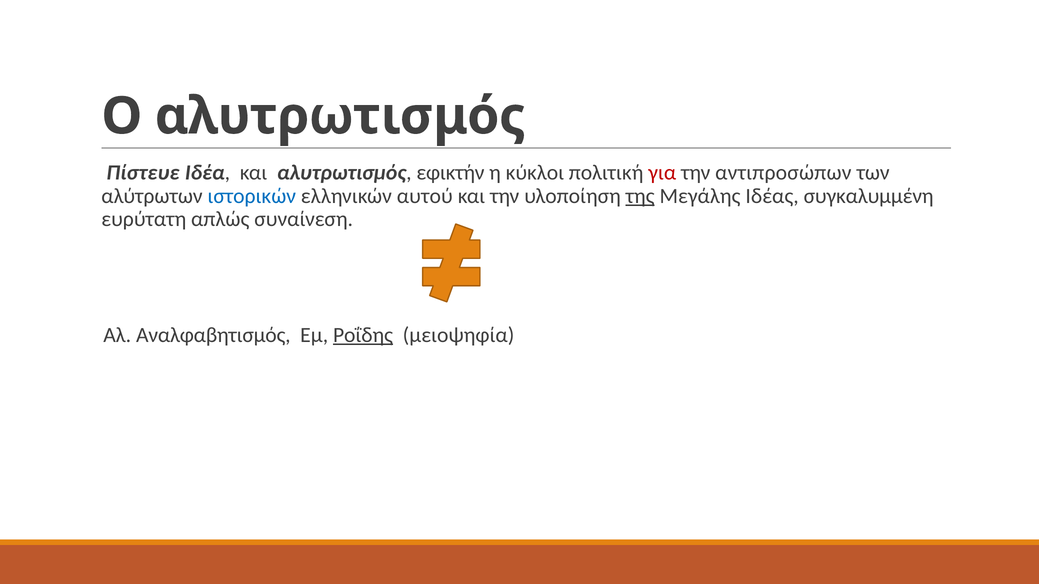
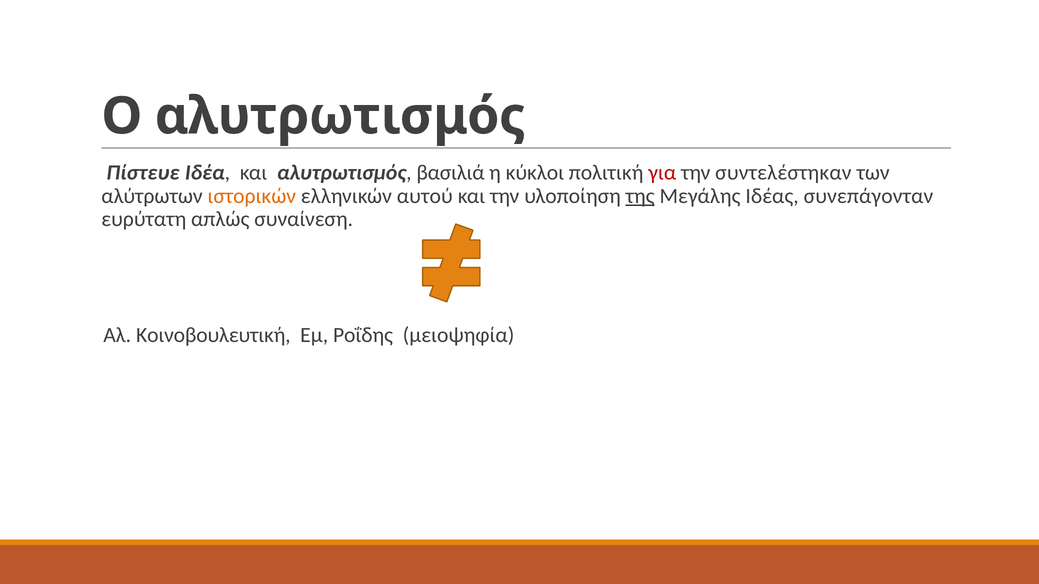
εφικτήν: εφικτήν -> βασιλιά
αντιπροσώπων: αντιπροσώπων -> συντελέστηκαν
ιστορικών colour: blue -> orange
συγκαλυμμένη: συγκαλυμμένη -> συνεπάγονταν
Αναλφαβητισμός: Αναλφαβητισμός -> Κοινοβουλευτική
Ροΐδης underline: present -> none
